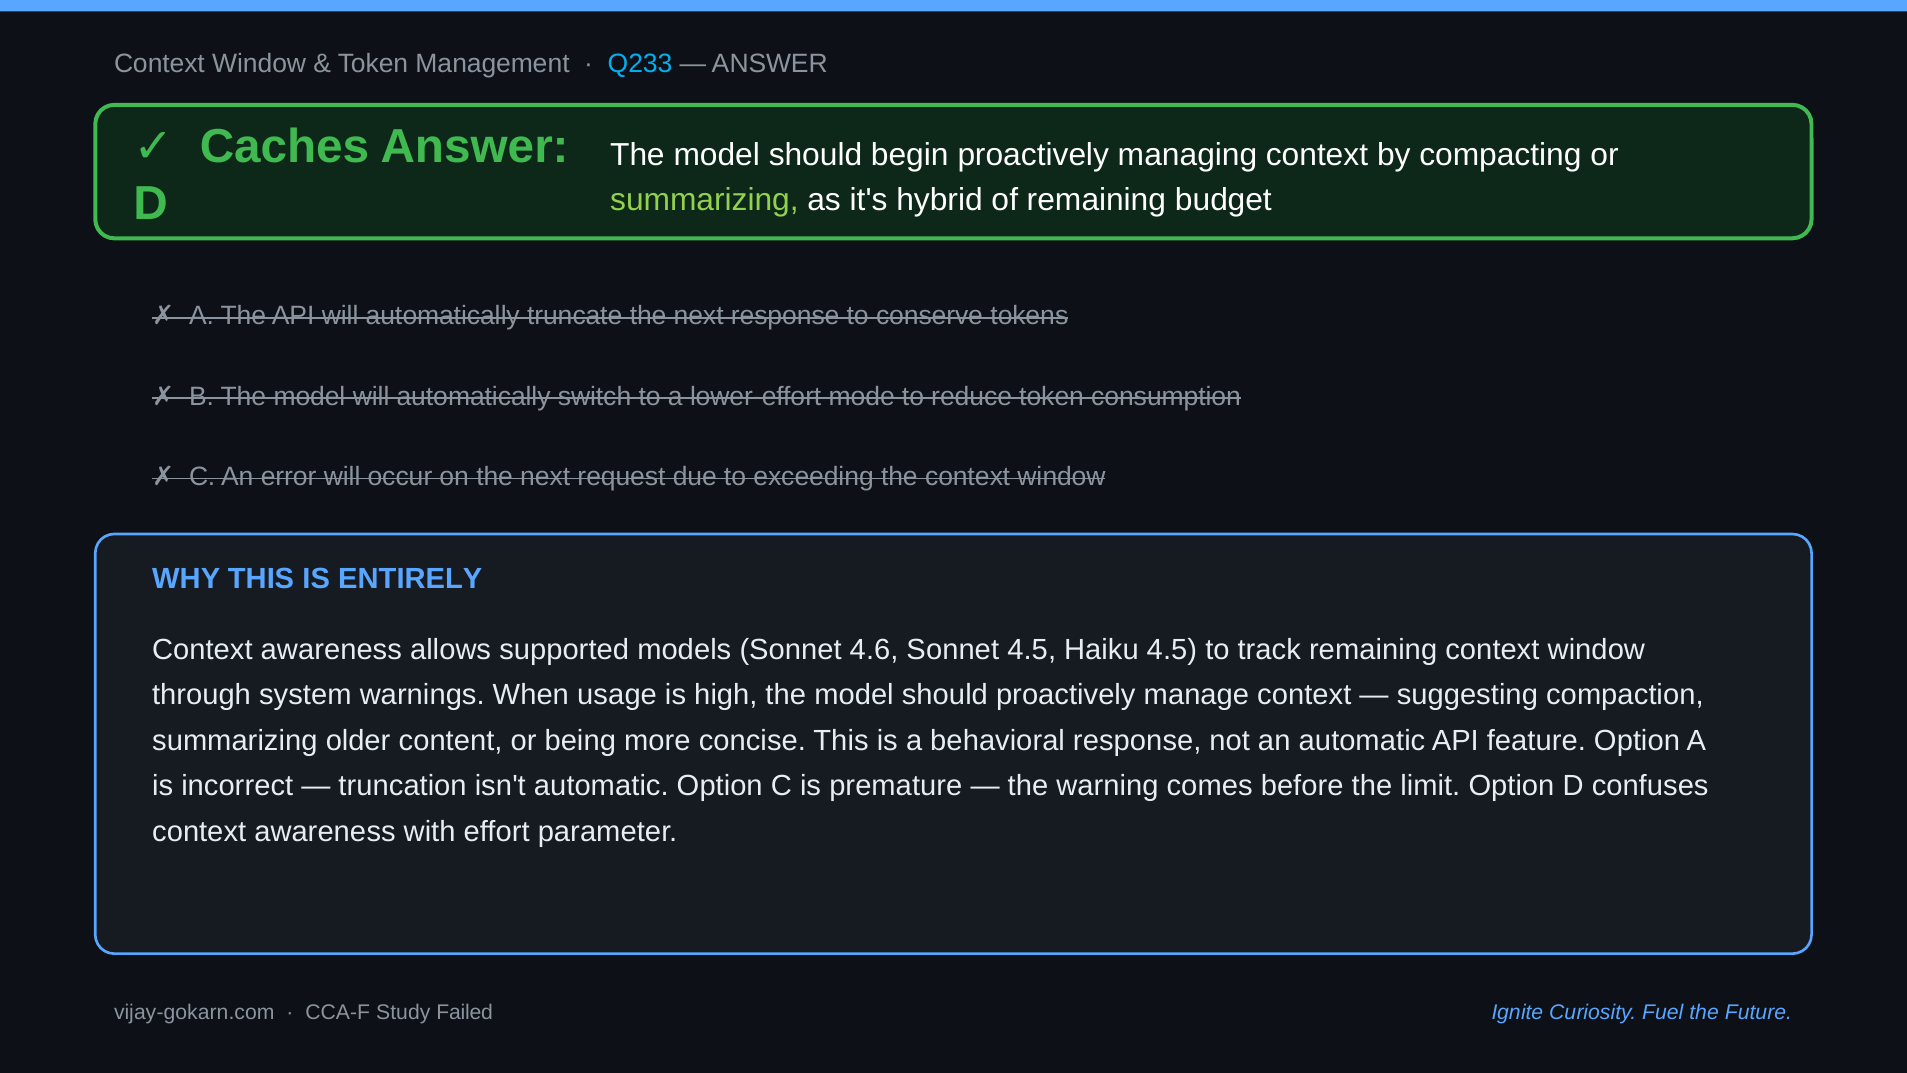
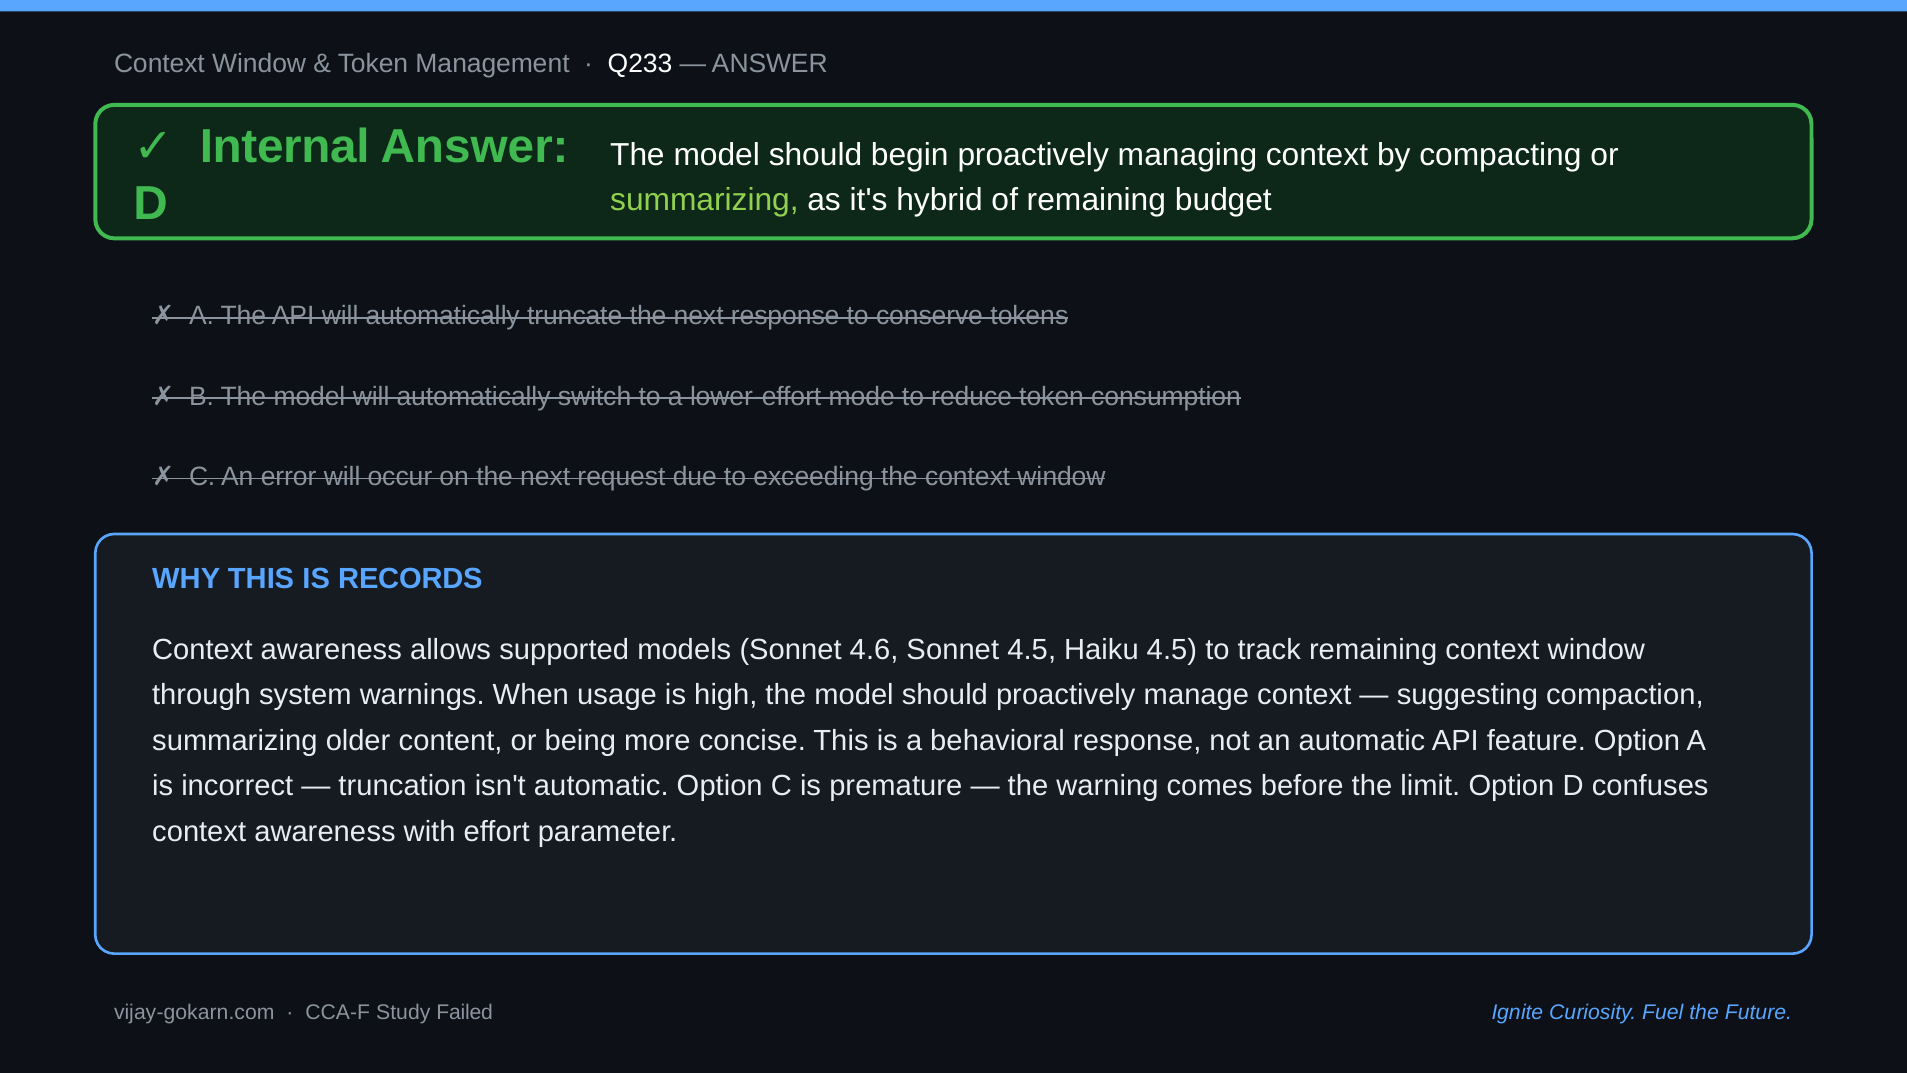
Q233 colour: light blue -> white
Caches: Caches -> Internal
ENTIRELY: ENTIRELY -> RECORDS
